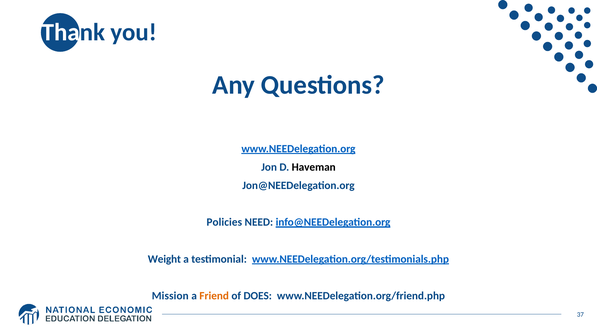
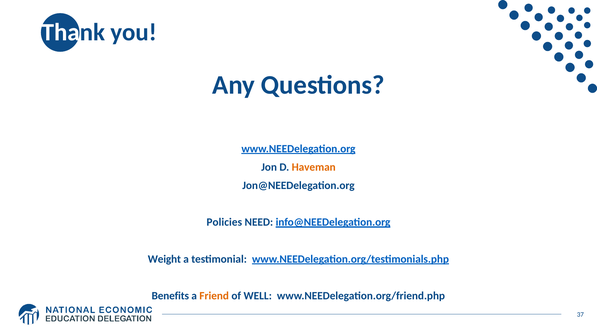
Haveman colour: black -> orange
Mission: Mission -> Benefits
DOES: DOES -> WELL
